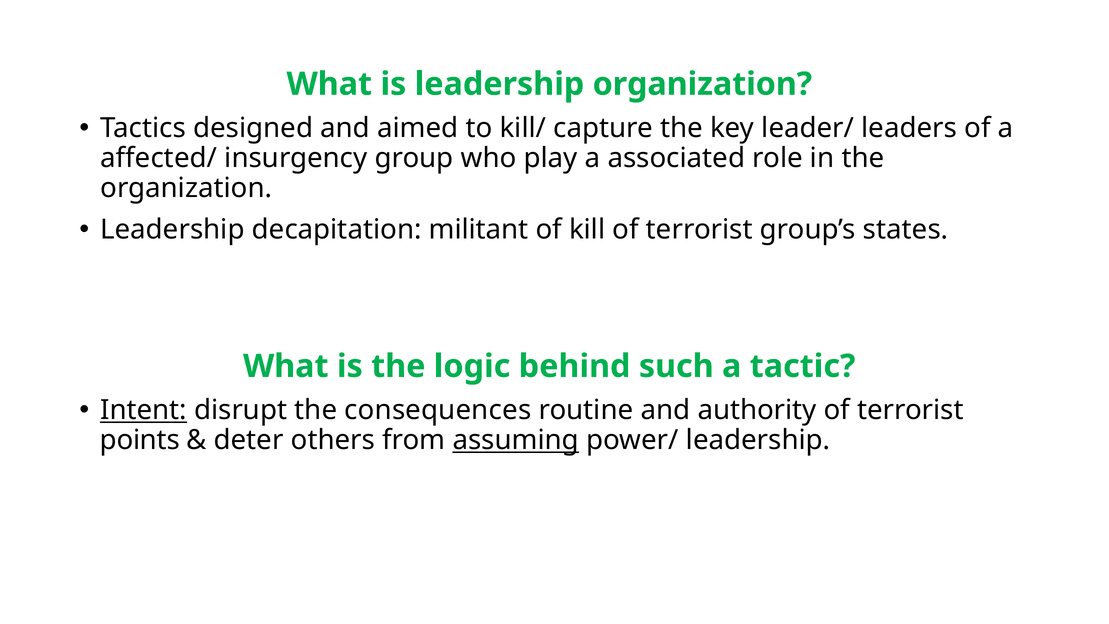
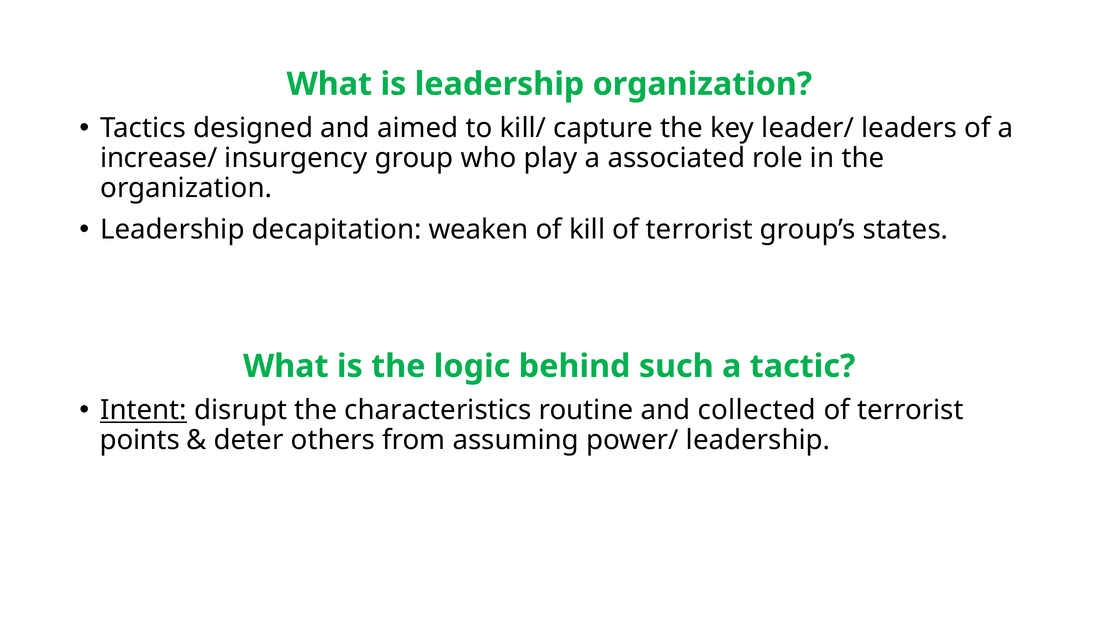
affected/: affected/ -> increase/
militant: militant -> weaken
consequences: consequences -> characteristics
authority: authority -> collected
assuming underline: present -> none
